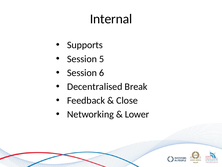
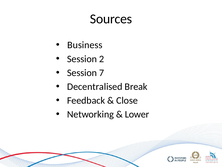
Internal: Internal -> Sources
Supports: Supports -> Business
5: 5 -> 2
6: 6 -> 7
